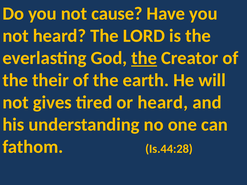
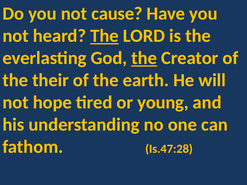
The at (104, 36) underline: none -> present
gives: gives -> hope
or heard: heard -> young
Is.44:28: Is.44:28 -> Is.47:28
